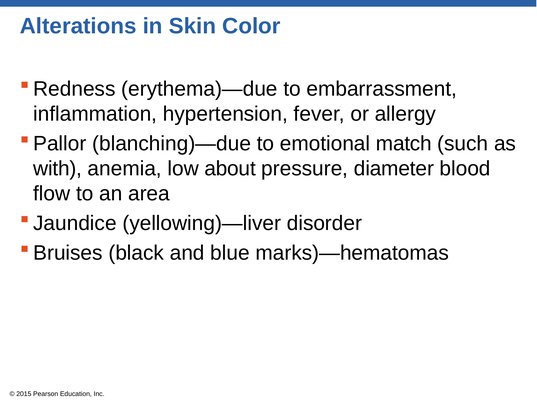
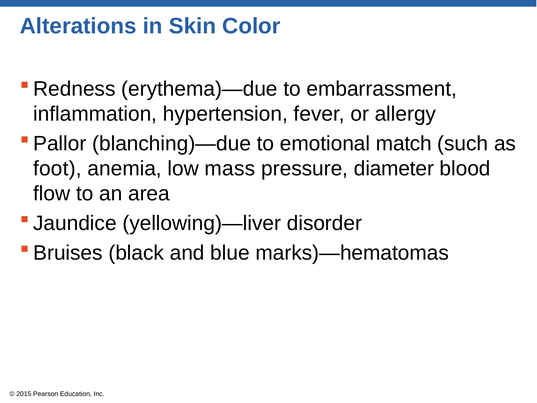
with: with -> foot
about: about -> mass
